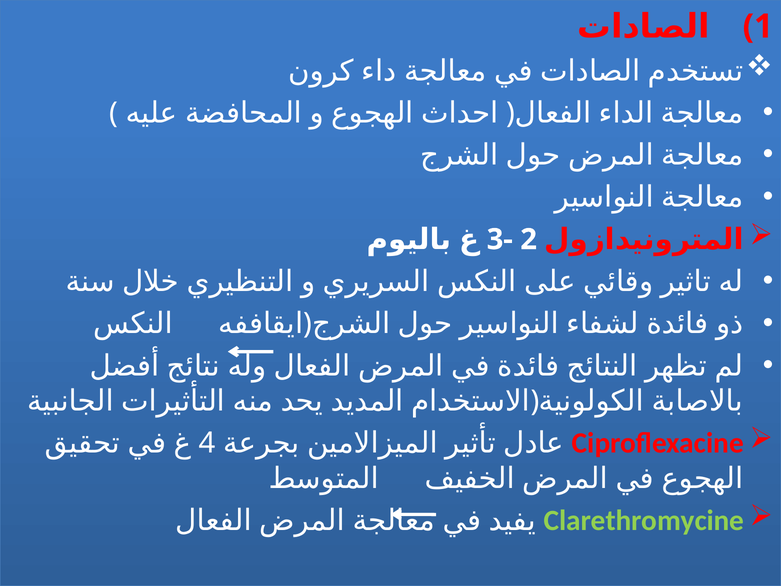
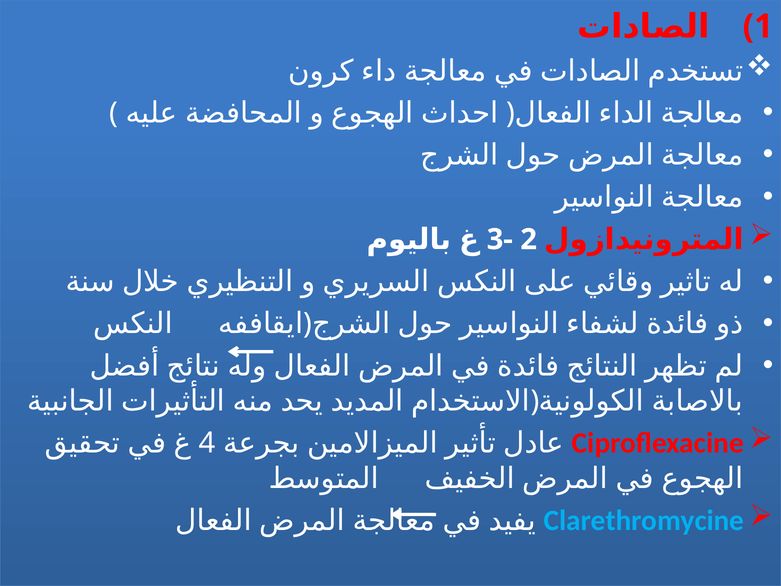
Clarethromycine colour: light green -> light blue
